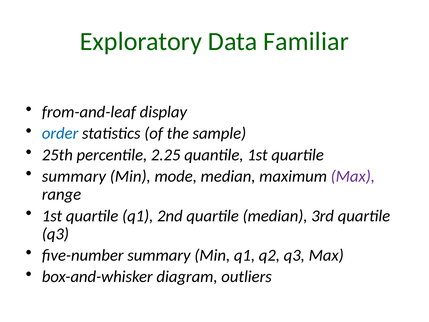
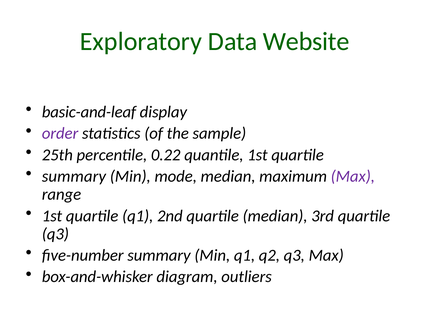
Familiar: Familiar -> Website
from-and-leaf: from-and-leaf -> basic-and-leaf
order colour: blue -> purple
2.25: 2.25 -> 0.22
